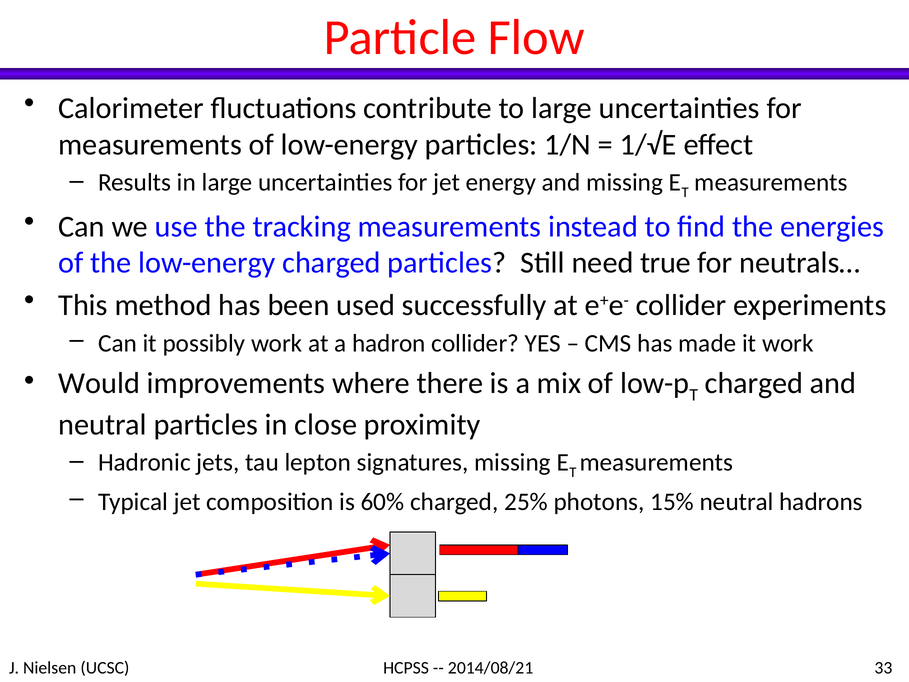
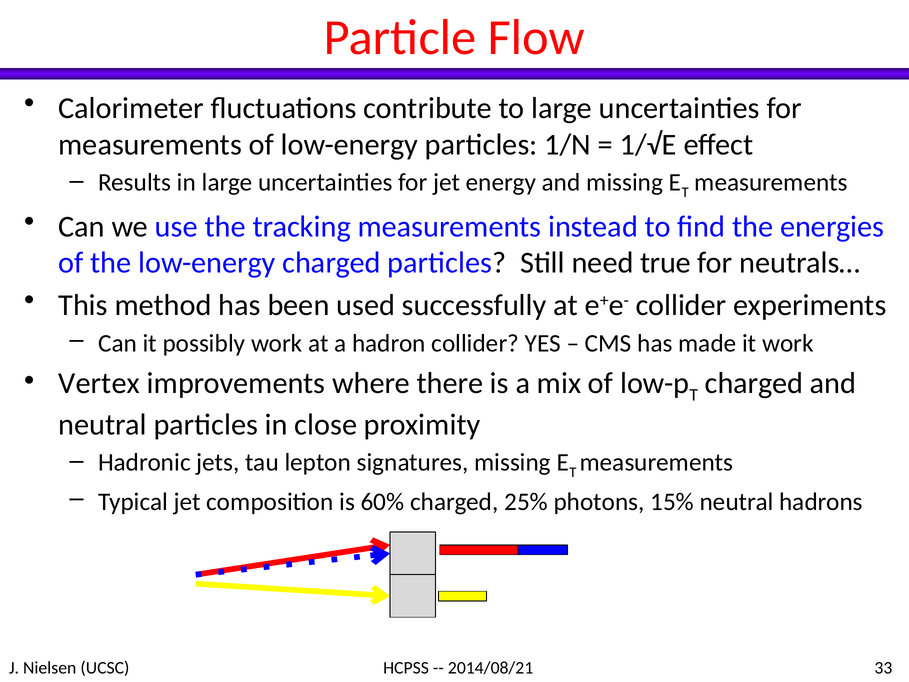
Would: Would -> Vertex
